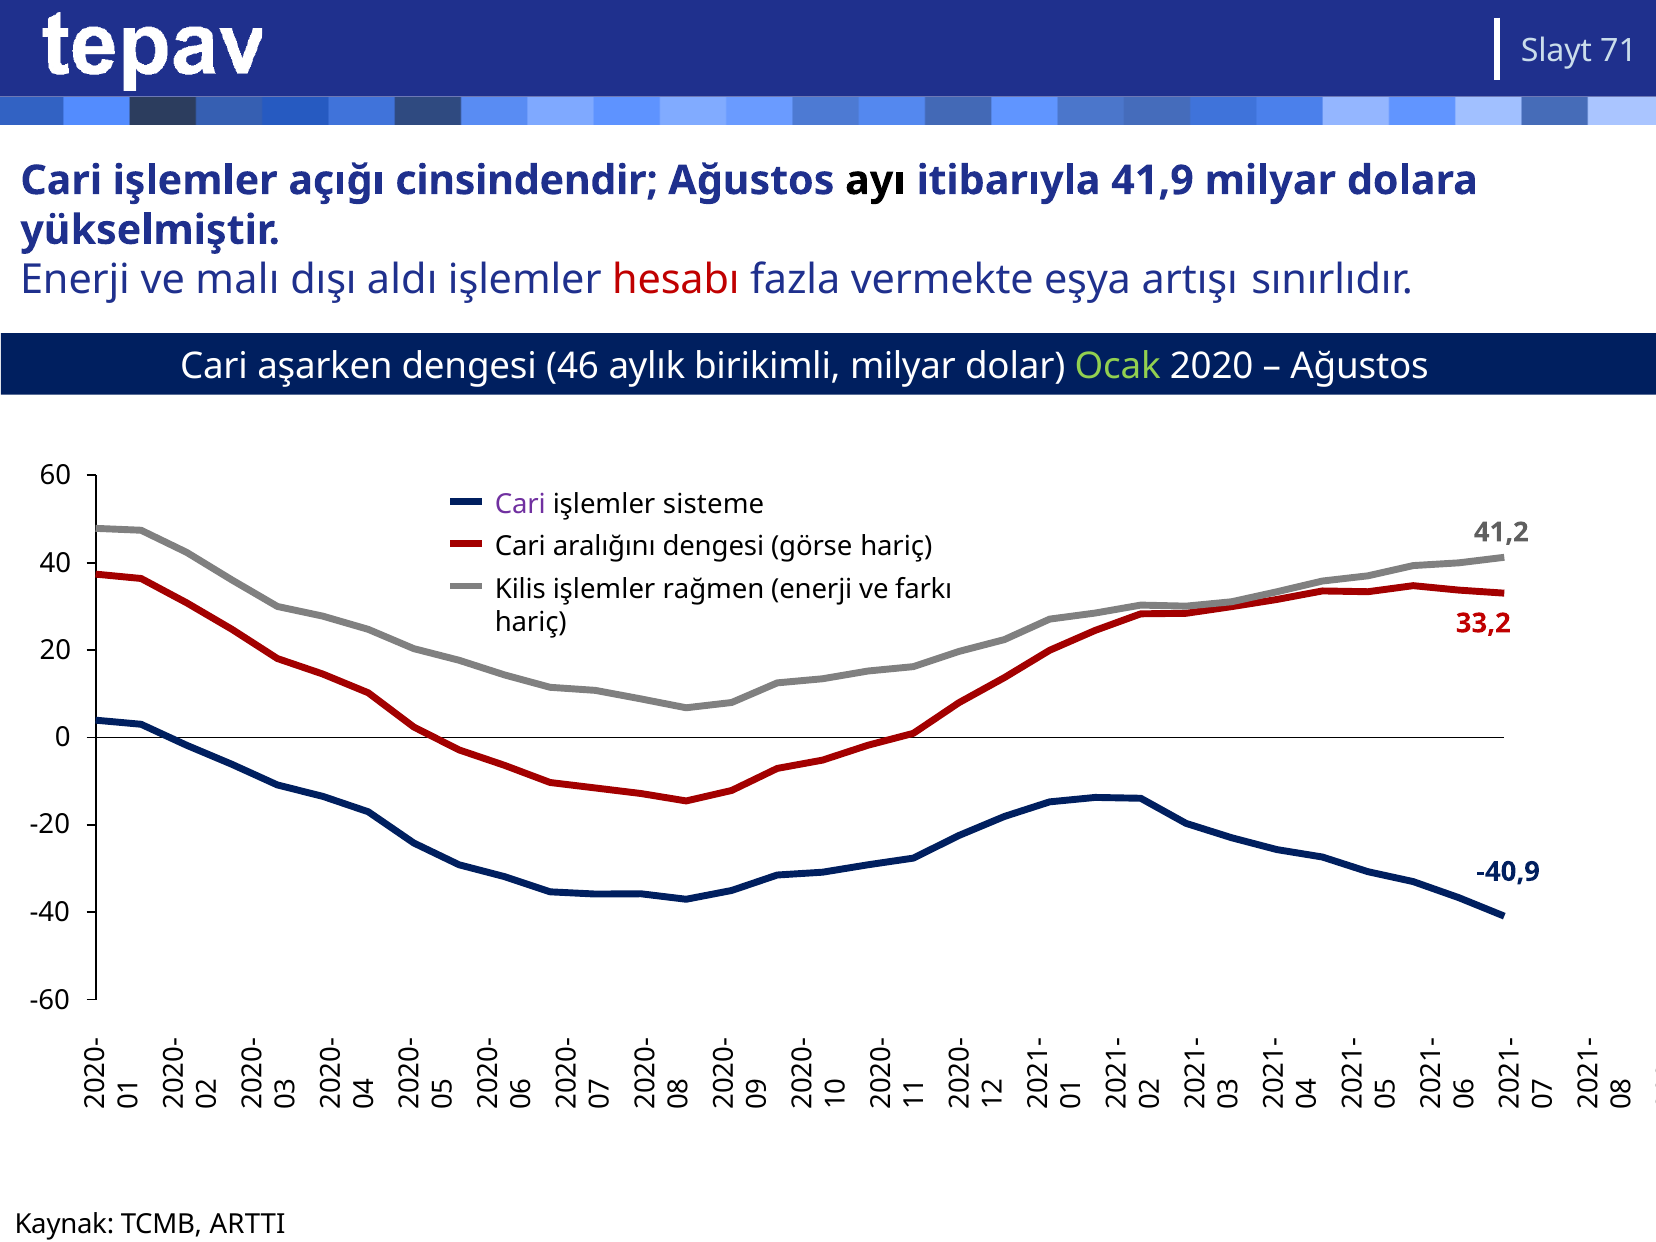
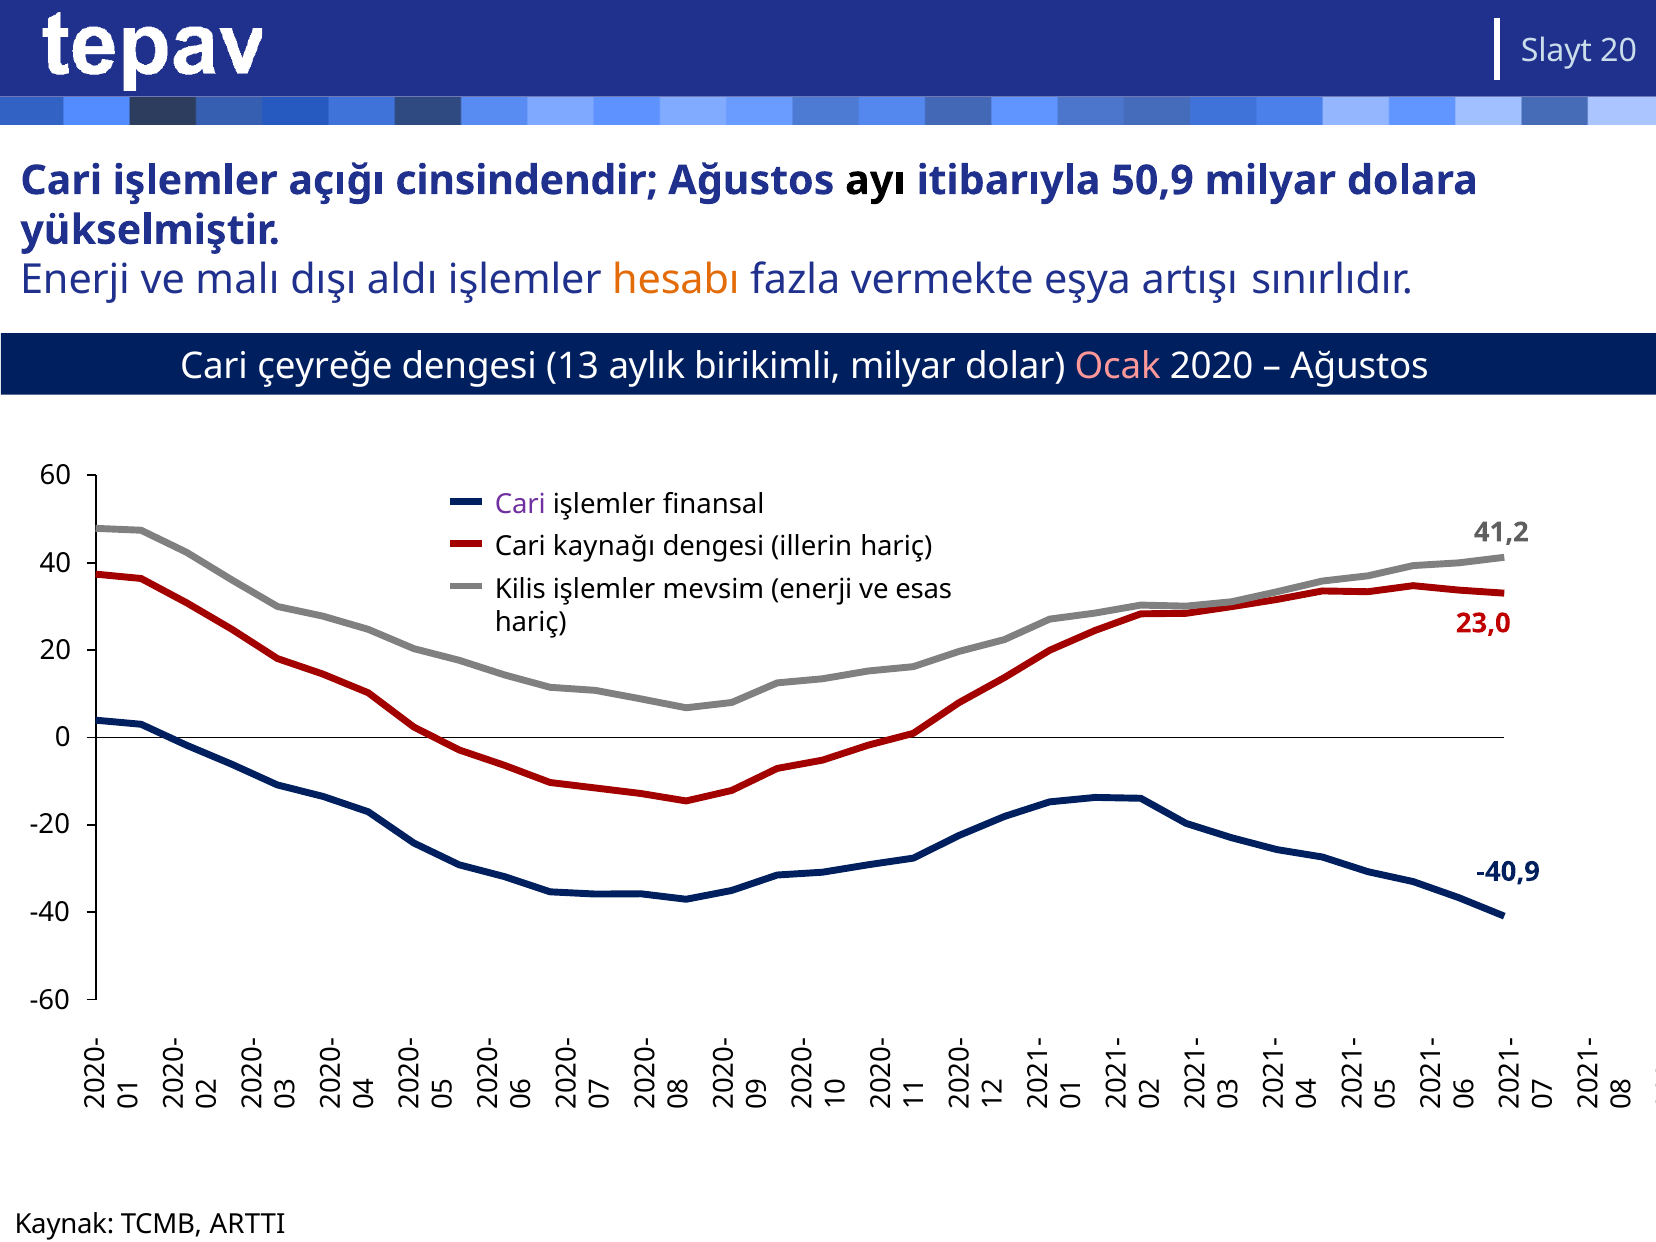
Slayt 71: 71 -> 20
41,9: 41,9 -> 50,9
hesabı colour: red -> orange
aşarken: aşarken -> çeyreğe
46: 46 -> 13
Ocak colour: light green -> pink
sisteme: sisteme -> finansal
aralığını: aralığını -> kaynağı
görse: görse -> illerin
rağmen: rağmen -> mevsim
farkı: farkı -> esas
33,2: 33,2 -> 23,0
